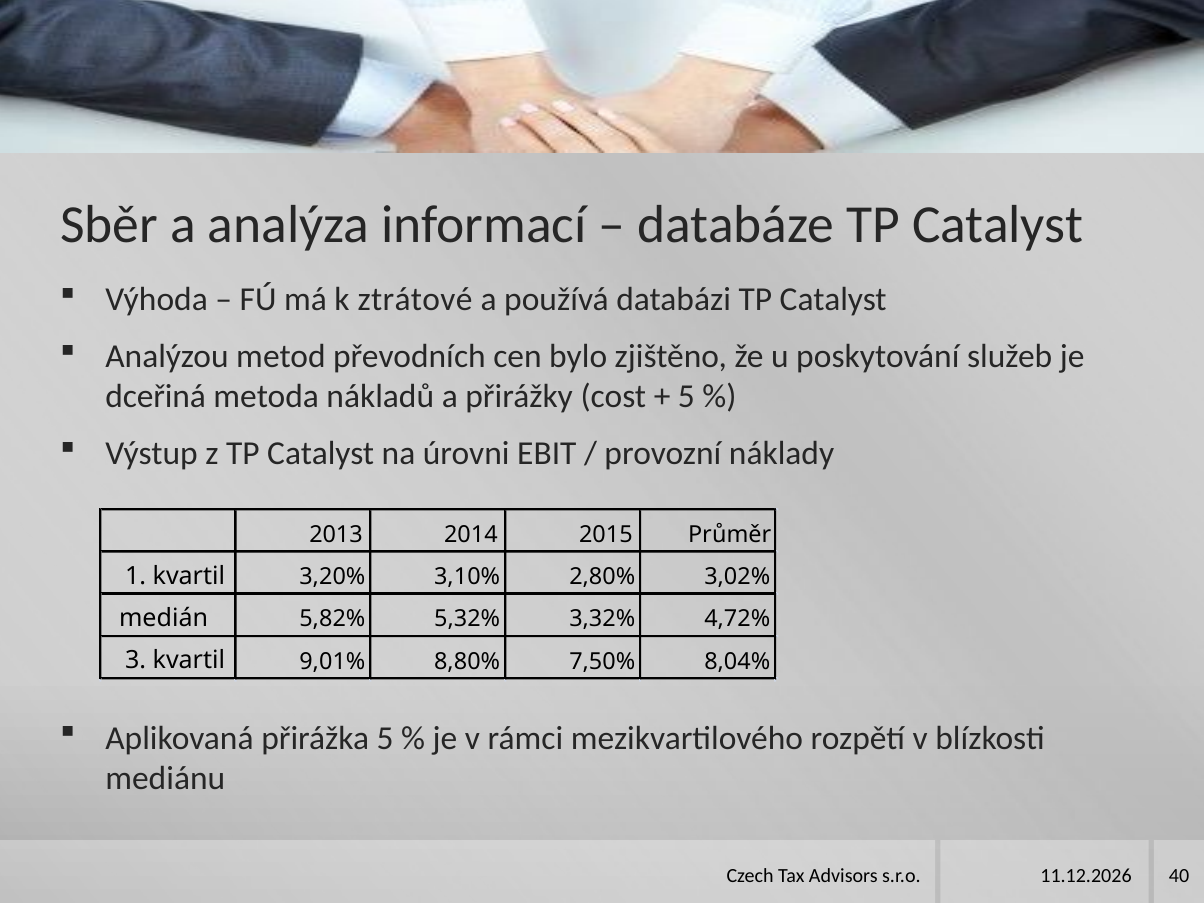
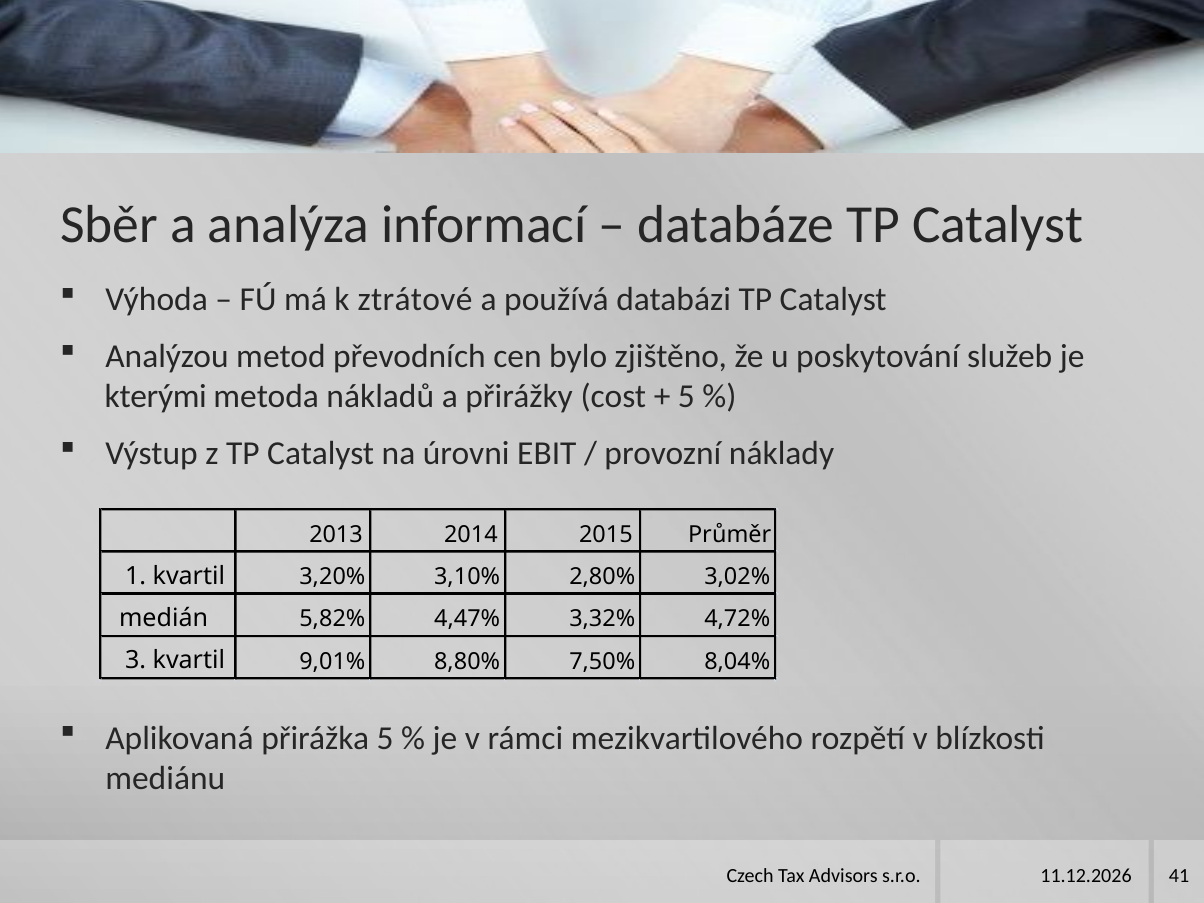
dceřiná: dceřiná -> kterými
5,32%: 5,32% -> 4,47%
40: 40 -> 41
